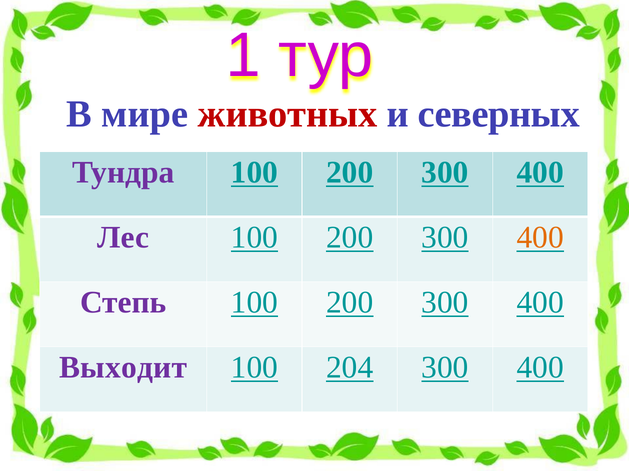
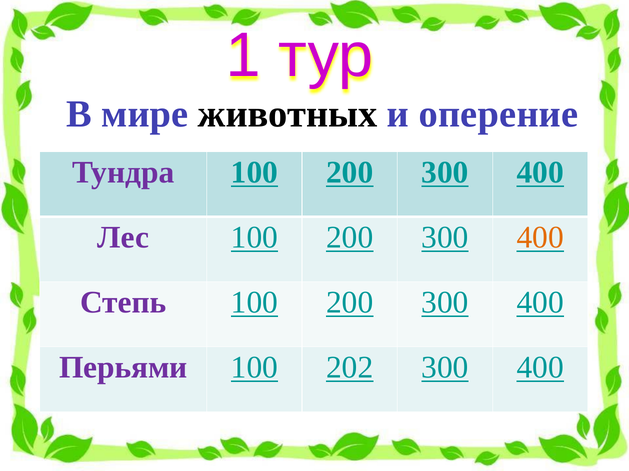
животных colour: red -> black
северных: северных -> оперение
Выходит: Выходит -> Перьями
204: 204 -> 202
